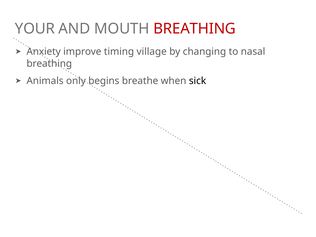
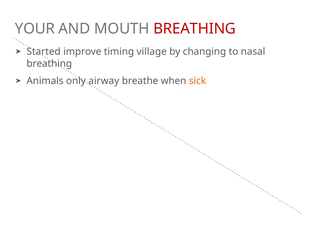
Anxiety: Anxiety -> Started
begins: begins -> airway
sick colour: black -> orange
